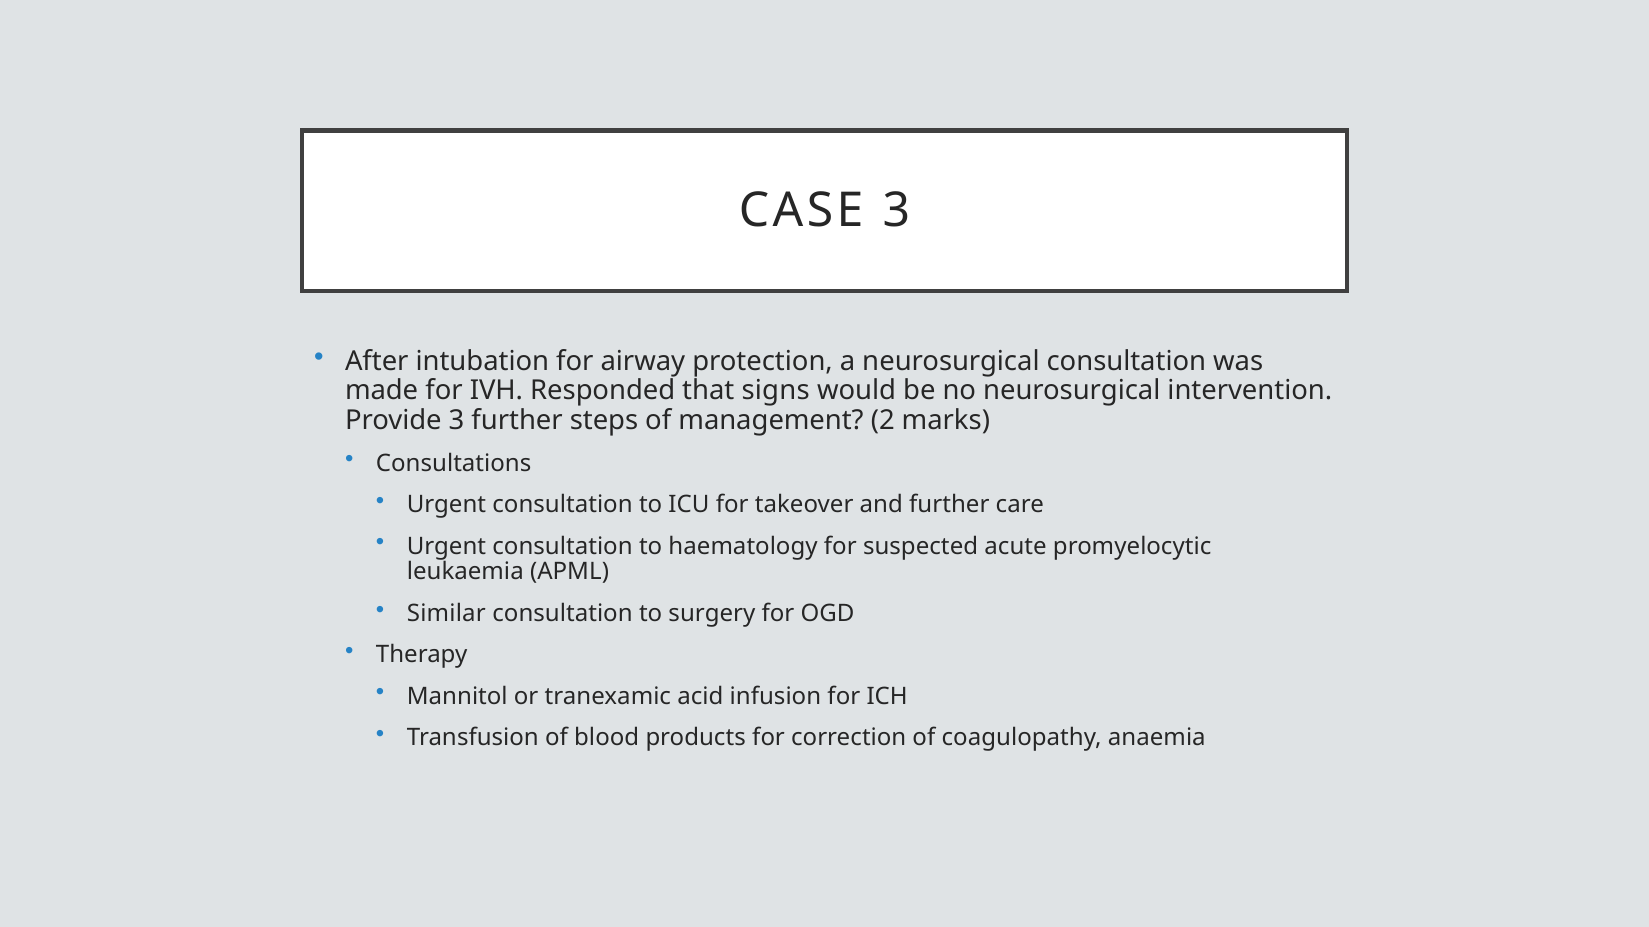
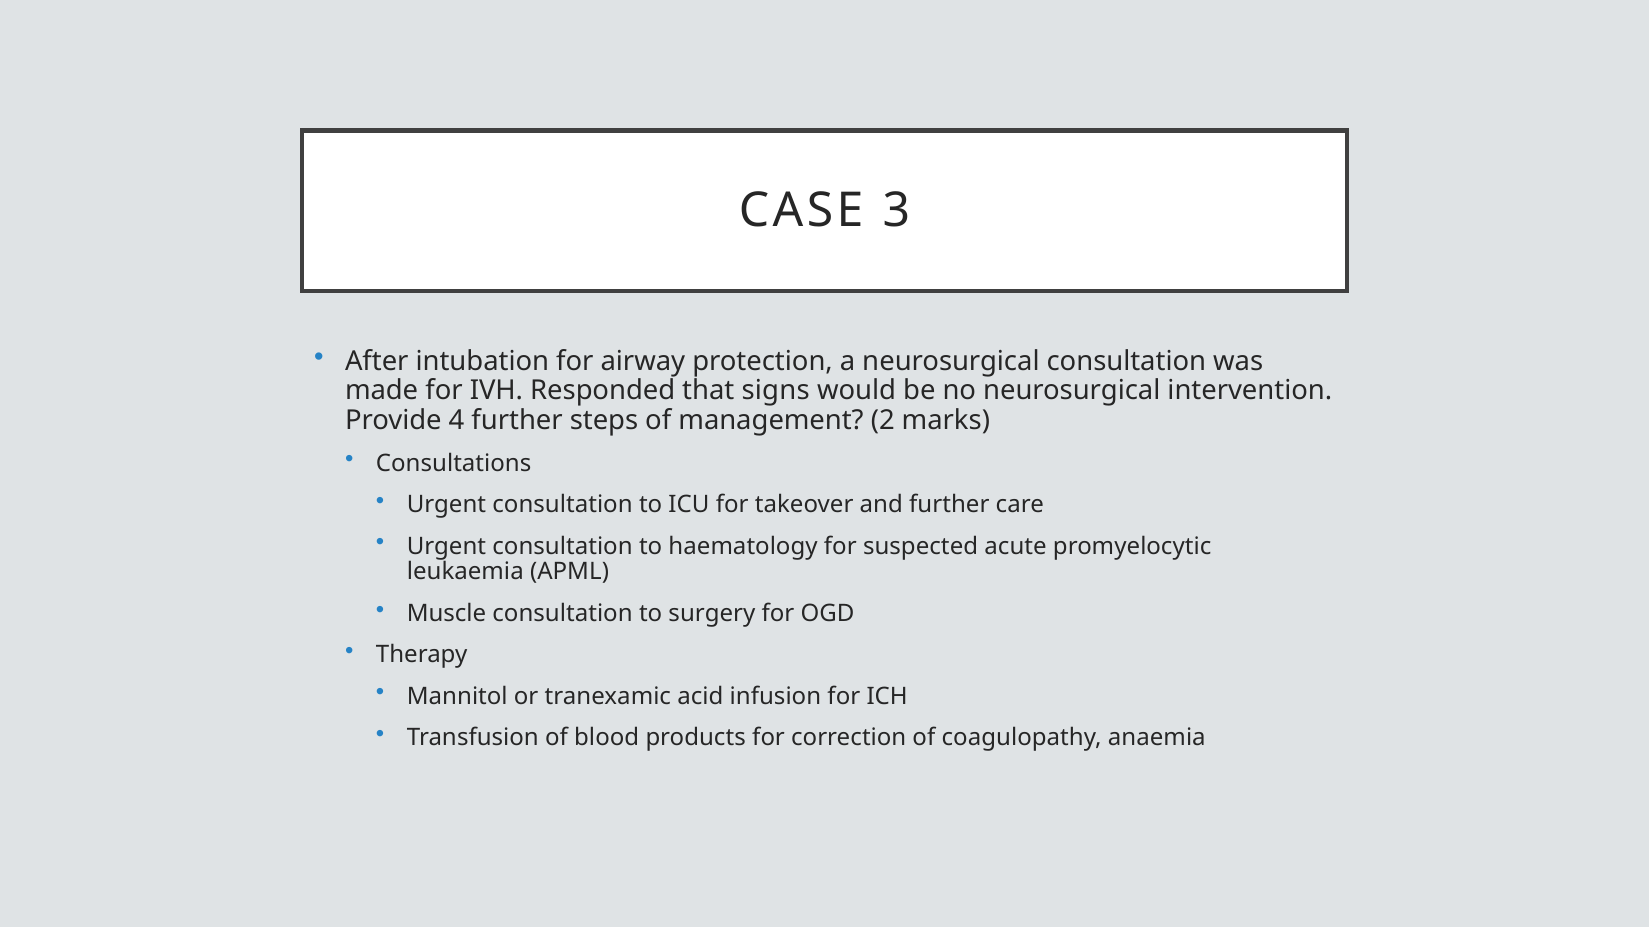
Provide 3: 3 -> 4
Similar: Similar -> Muscle
